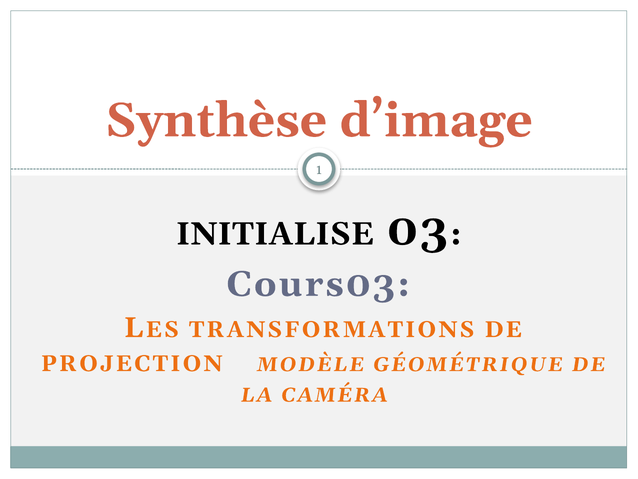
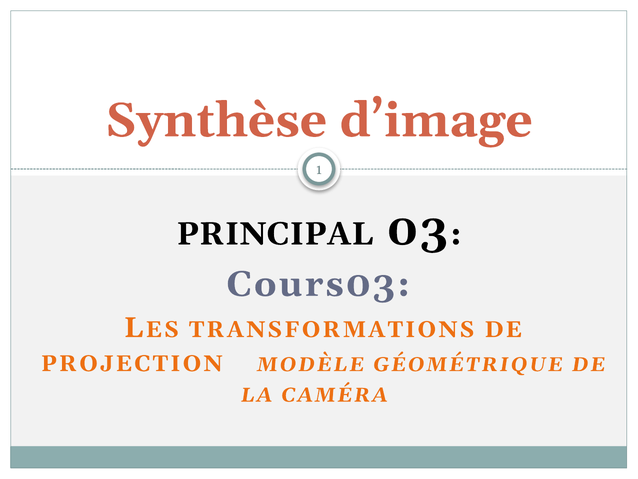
INITIALISE: INITIALISE -> PRINCIPAL
